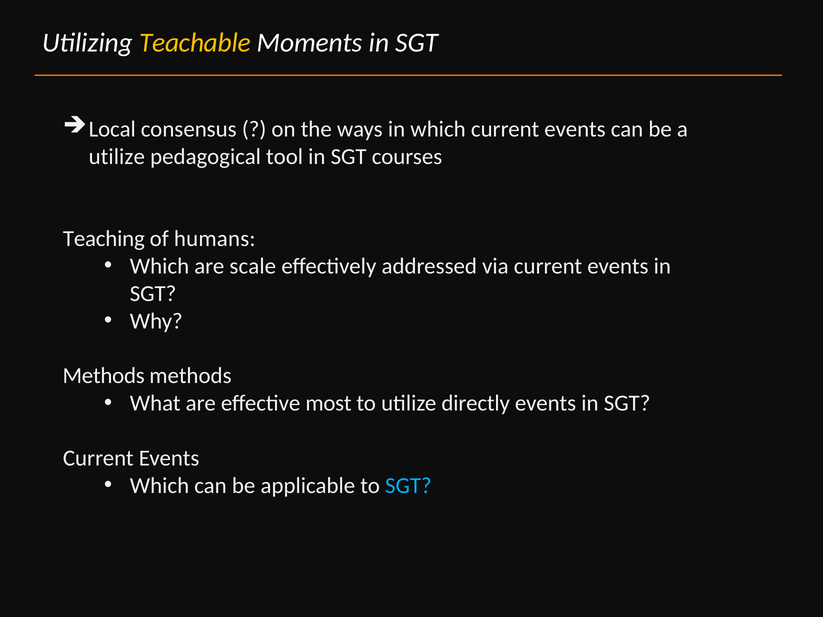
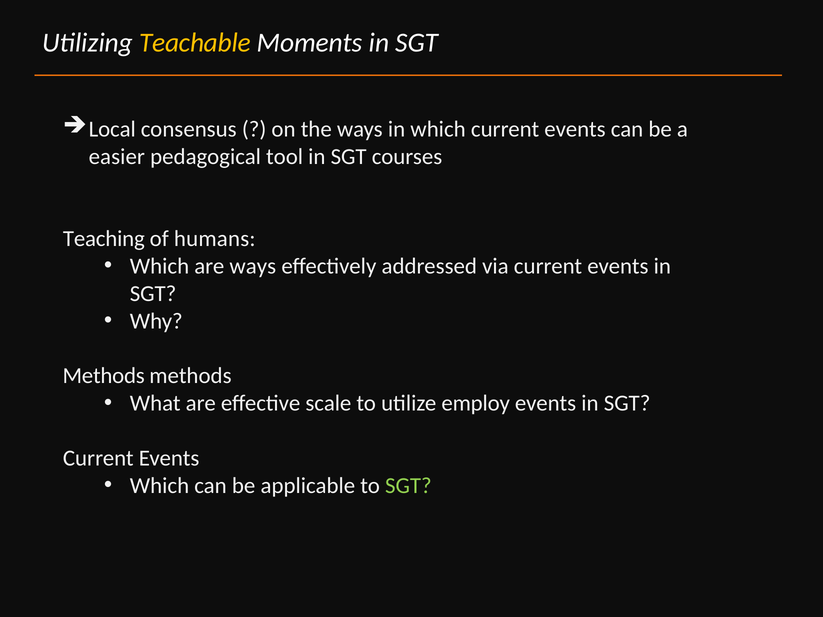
utilize at (117, 157): utilize -> easier
are scale: scale -> ways
most: most -> scale
directly: directly -> employ
SGT at (408, 486) colour: light blue -> light green
